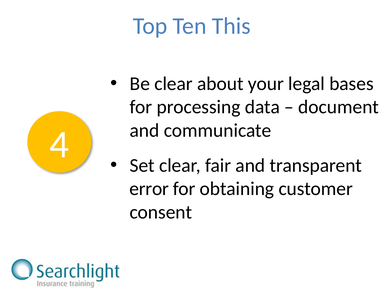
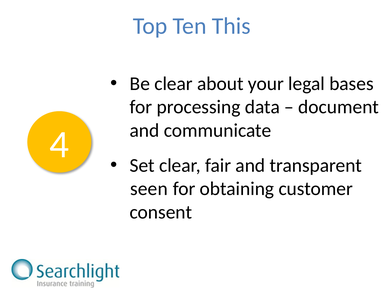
error: error -> seen
